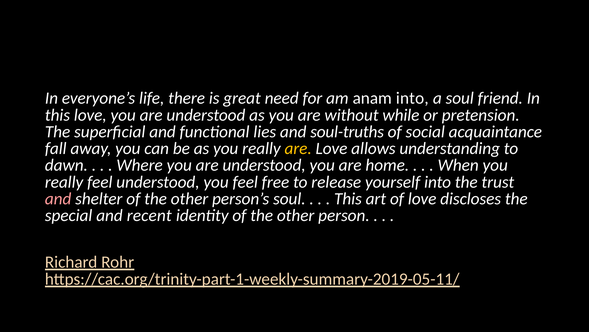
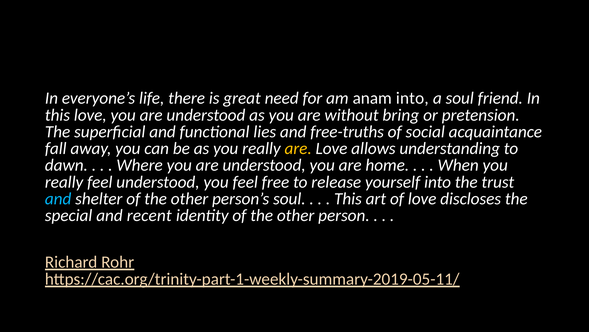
while: while -> bring
soul-truths: soul-truths -> free-truths
and at (58, 198) colour: pink -> light blue
